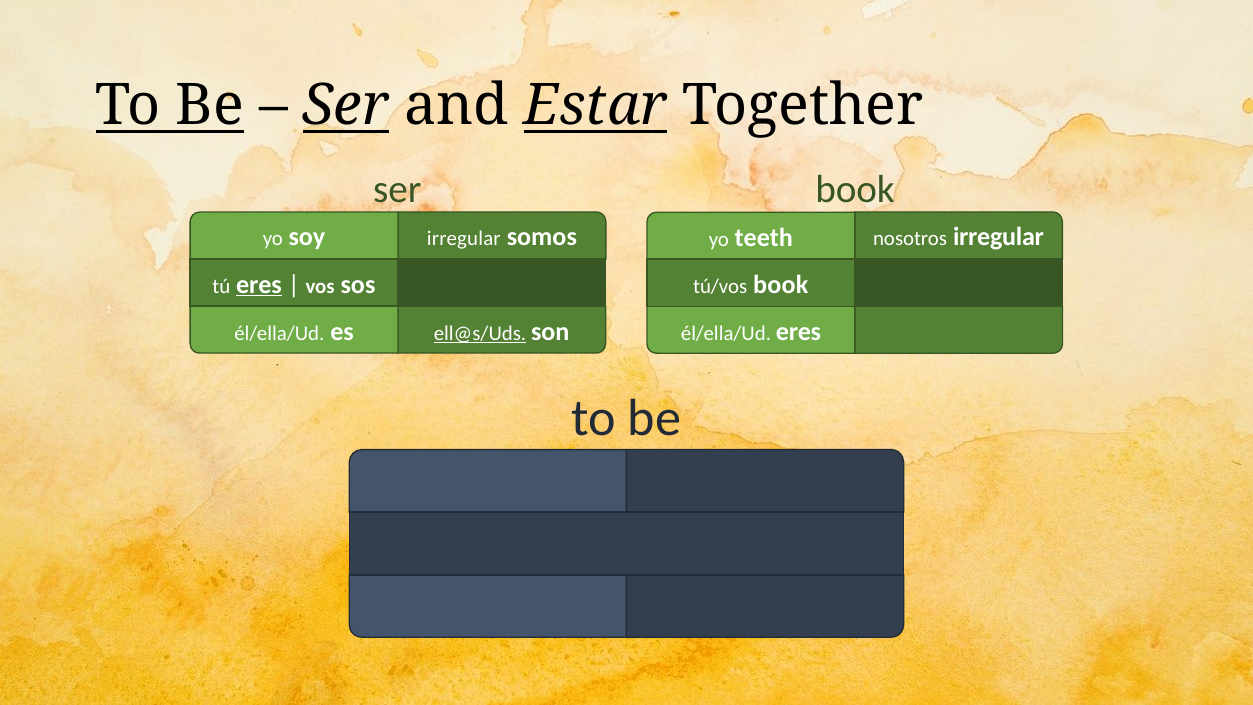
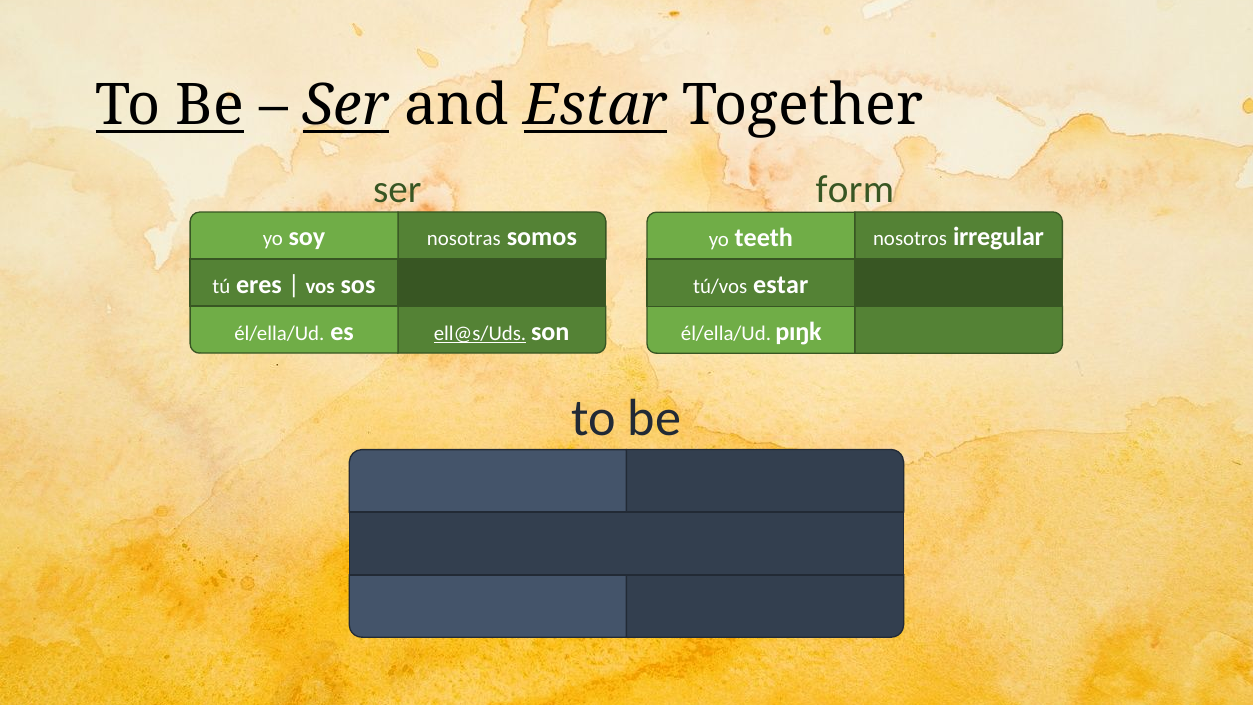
ser book: book -> form
irregular at (464, 239): irregular -> nosotras
eres at (259, 284) underline: present -> none
tú/vos book: book -> estar
él/ella/Ud eres: eres -> pɪŋk
